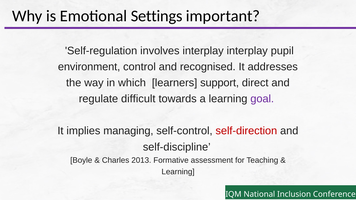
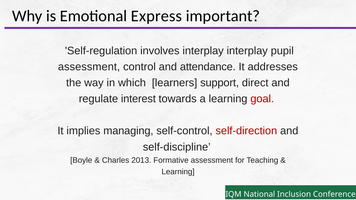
Settings: Settings -> Express
environment at (89, 67): environment -> assessment
recognised: recognised -> attendance
difficult: difficult -> interest
goal colour: purple -> red
